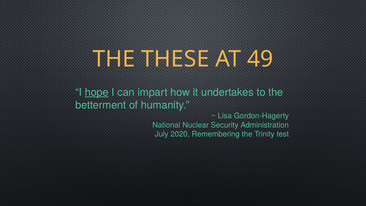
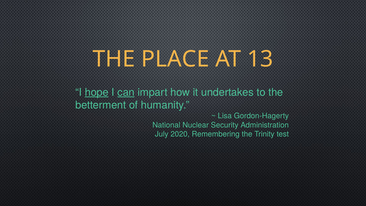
THESE: THESE -> PLACE
49: 49 -> 13
can underline: none -> present
